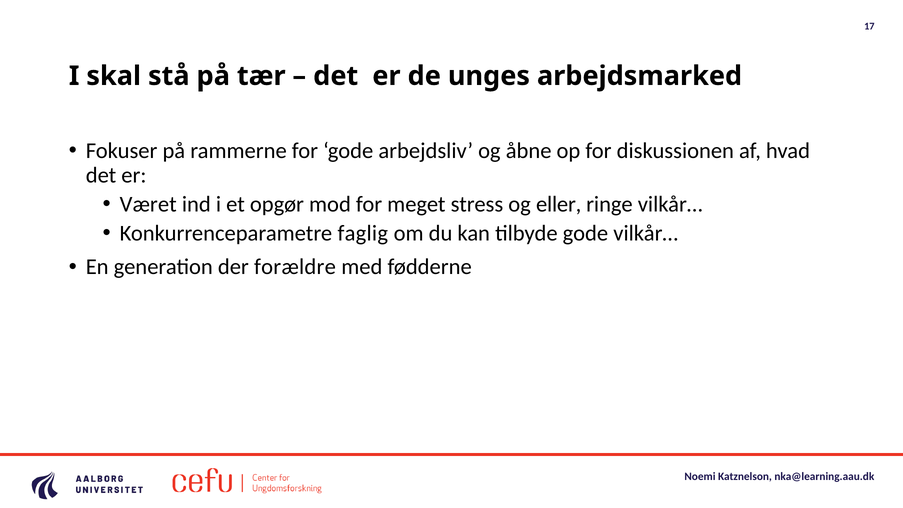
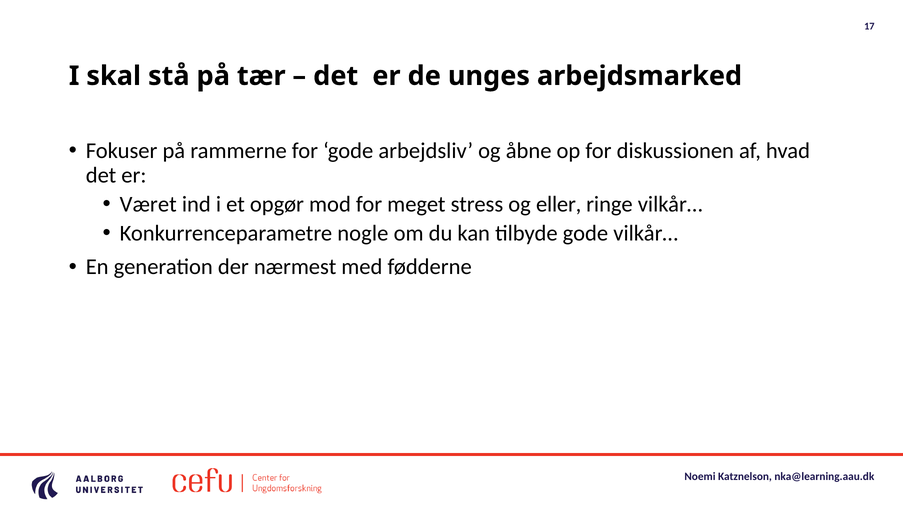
faglig: faglig -> nogle
forældre: forældre -> nærmest
